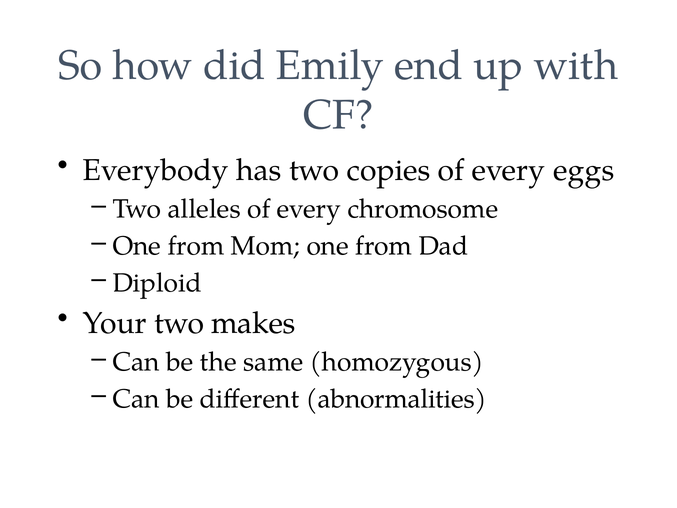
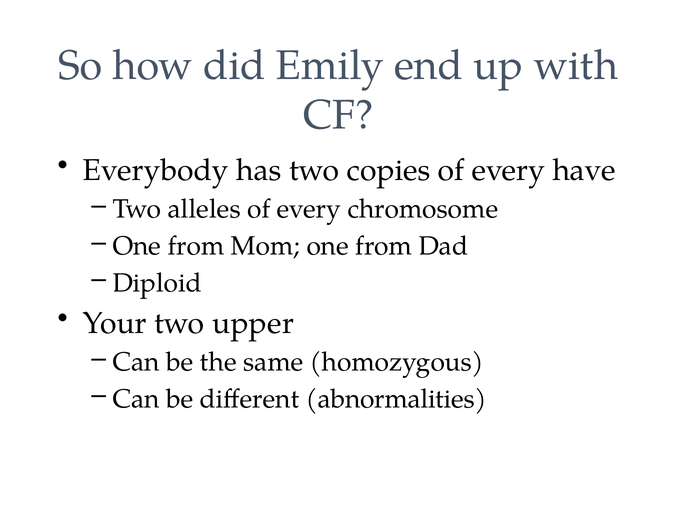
eggs: eggs -> have
makes: makes -> upper
